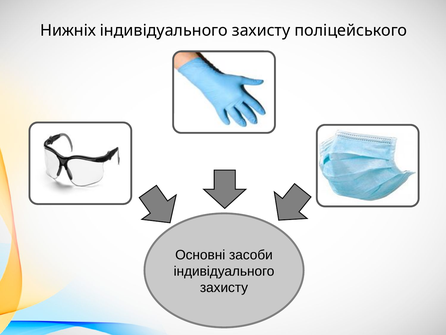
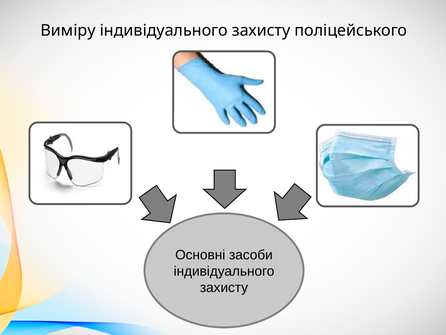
Нижніх: Нижніх -> Виміру
